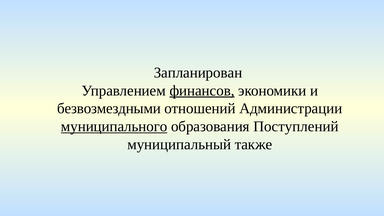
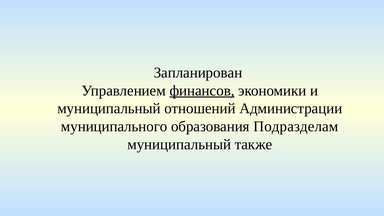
безвозмездными at (109, 109): безвозмездными -> муниципальный
муниципального underline: present -> none
Поступлений: Поступлений -> Подразделам
